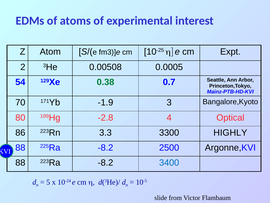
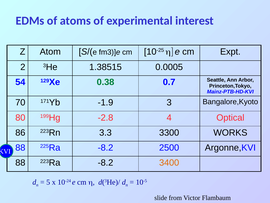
0.00508: 0.00508 -> 1.38515
HIGHLY: HIGHLY -> WORKS
3400 colour: blue -> orange
